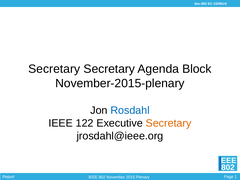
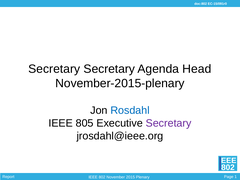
Block: Block -> Head
122: 122 -> 805
Secretary at (169, 123) colour: orange -> purple
